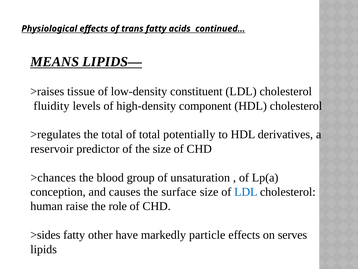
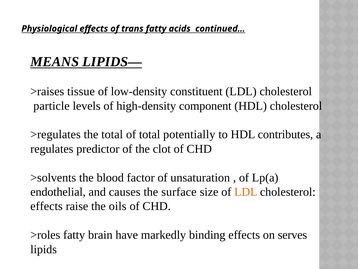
fluidity: fluidity -> particle
derivatives: derivatives -> contributes
reservoir: reservoir -> regulates
the size: size -> clot
>chances: >chances -> >solvents
group: group -> factor
conception: conception -> endothelial
LDL at (246, 192) colour: blue -> orange
human at (47, 206): human -> effects
role: role -> oils
>sides: >sides -> >roles
other: other -> brain
particle: particle -> binding
